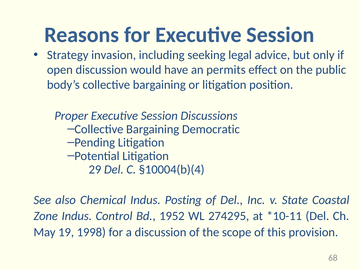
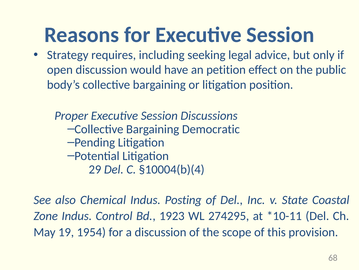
invasion: invasion -> requires
permits: permits -> petition
1952: 1952 -> 1923
1998: 1998 -> 1954
